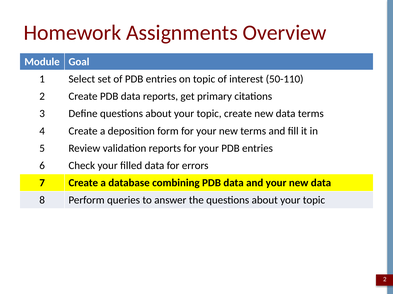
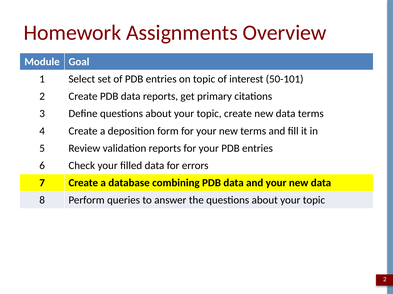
50-110: 50-110 -> 50-101
